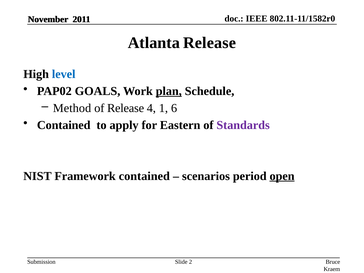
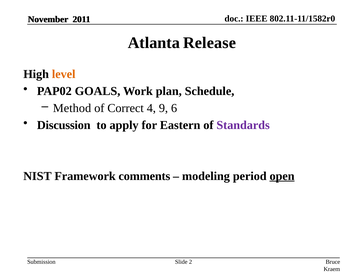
level colour: blue -> orange
plan underline: present -> none
of Release: Release -> Correct
1: 1 -> 9
Contained at (64, 125): Contained -> Discussion
Framework contained: contained -> comments
scenarios: scenarios -> modeling
